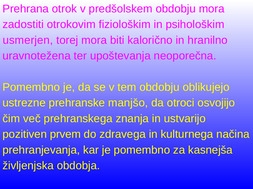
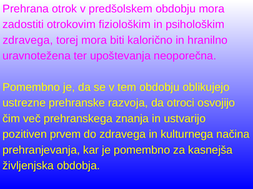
usmerjen at (28, 40): usmerjen -> zdravega
manjšo: manjšo -> razvoja
